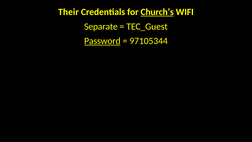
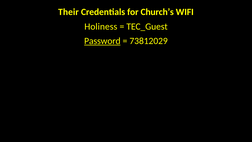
Church’s underline: present -> none
Separate: Separate -> Holiness
97105344: 97105344 -> 73812029
